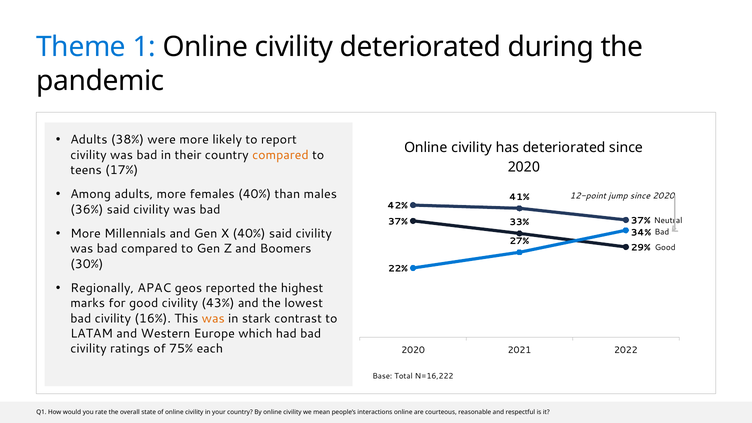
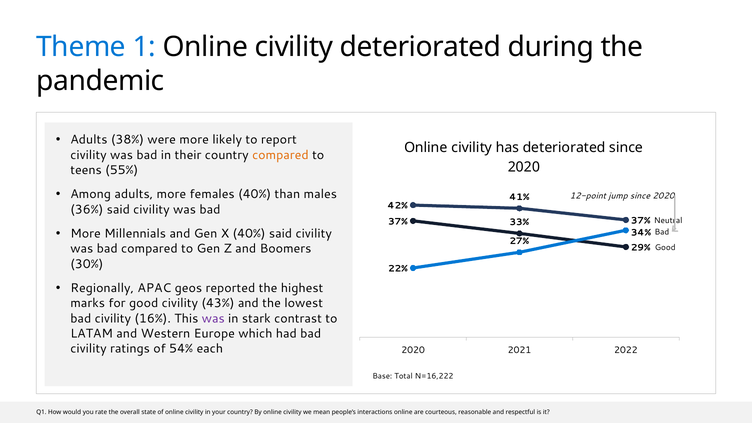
17%: 17% -> 55%
was at (213, 318) colour: orange -> purple
75%: 75% -> 54%
